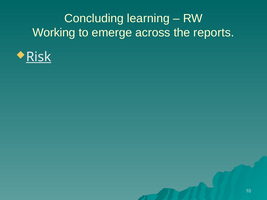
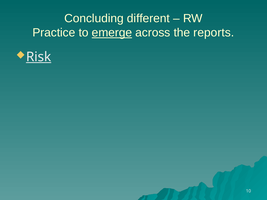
learning: learning -> different
Working: Working -> Practice
emerge underline: none -> present
